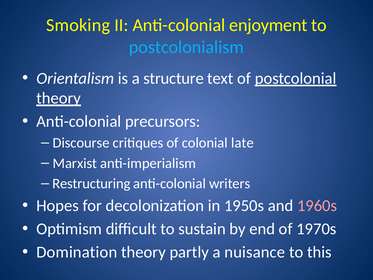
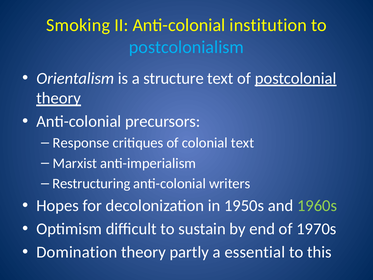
enjoyment: enjoyment -> institution
Discourse: Discourse -> Response
colonial late: late -> text
1960s colour: pink -> light green
nuisance: nuisance -> essential
